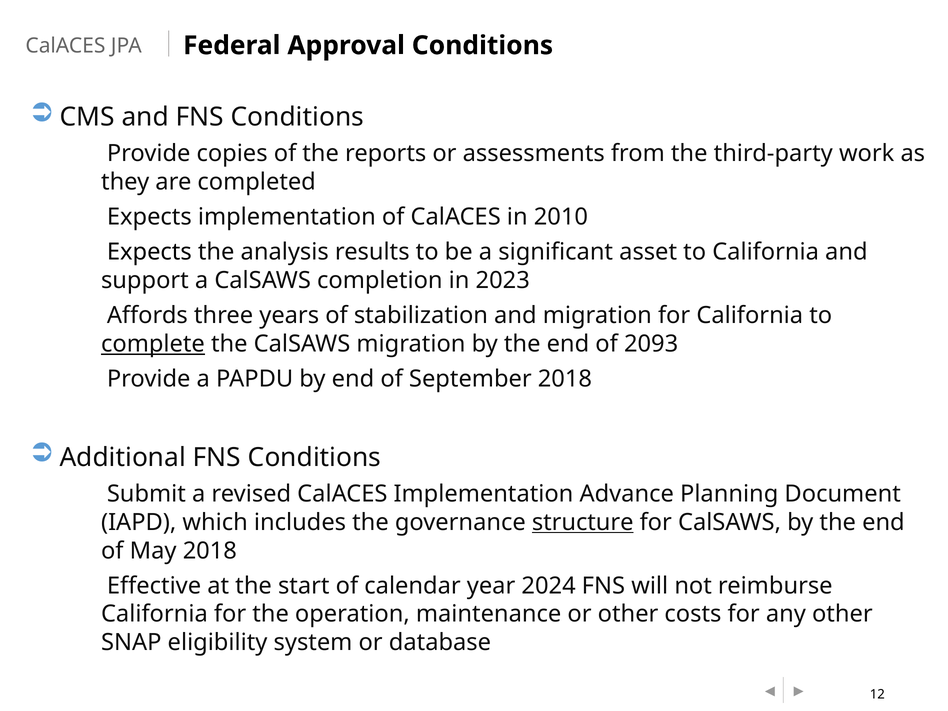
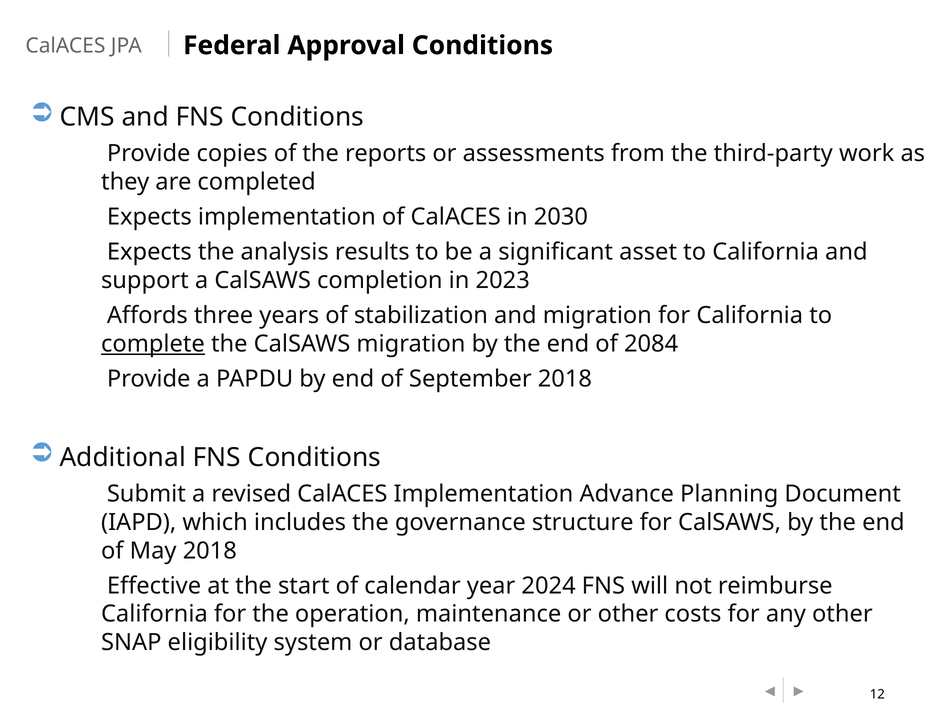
2010: 2010 -> 2030
2093: 2093 -> 2084
structure underline: present -> none
